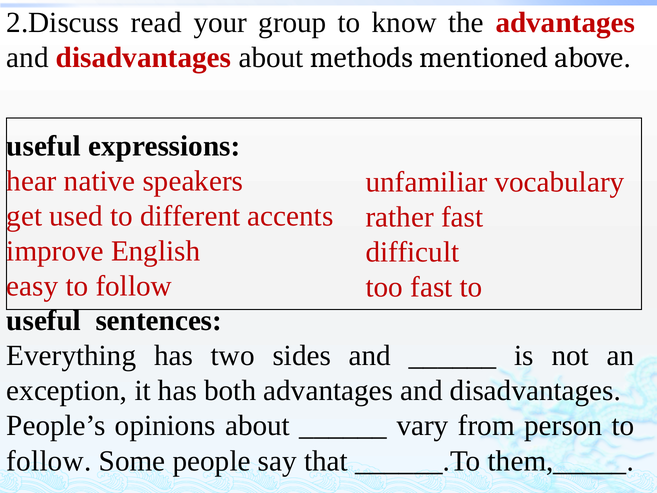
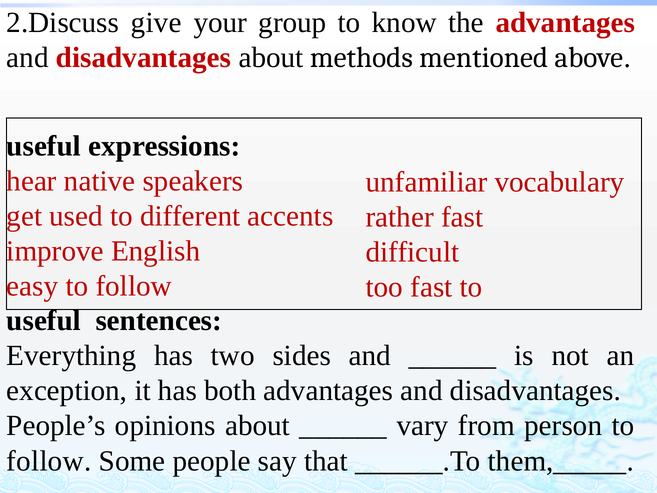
read: read -> give
